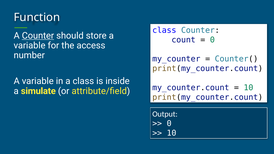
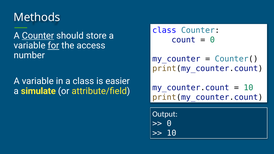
Function: Function -> Methods
for underline: none -> present
inside: inside -> easier
